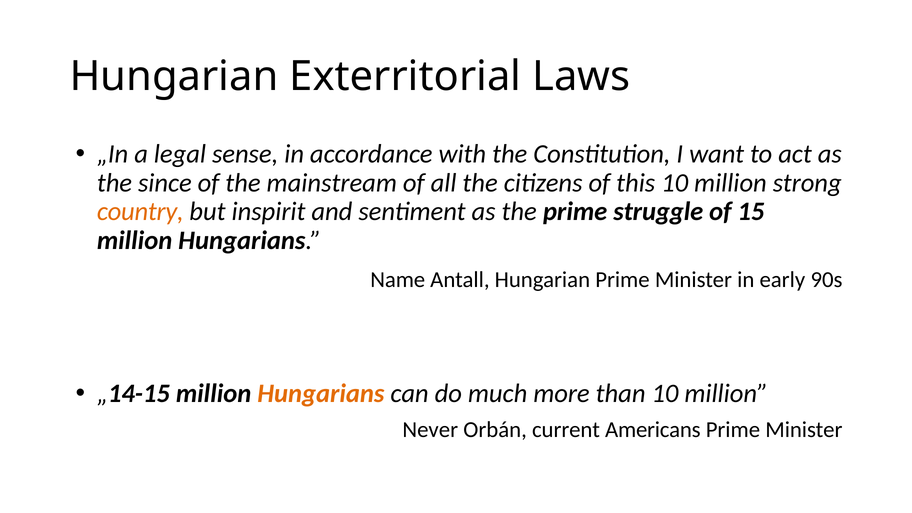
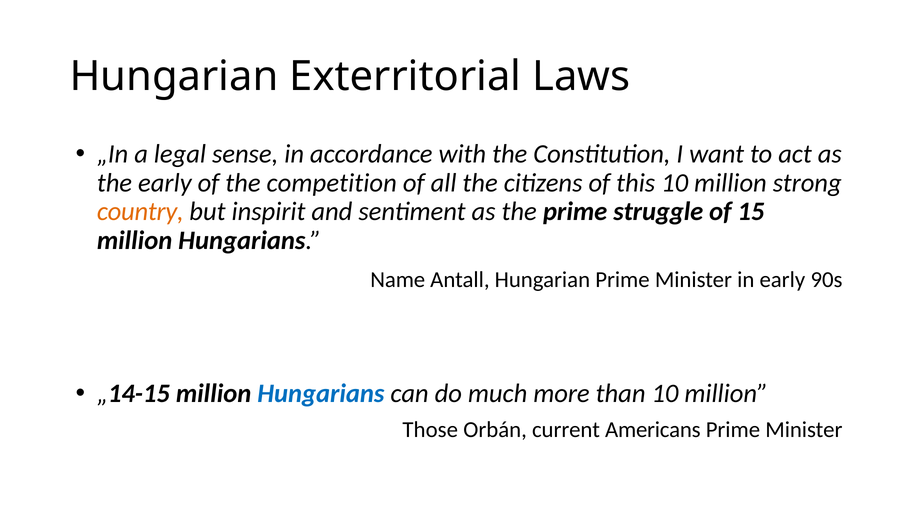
the since: since -> early
mainstream: mainstream -> competition
Hungarians at (321, 393) colour: orange -> blue
Never: Never -> Those
